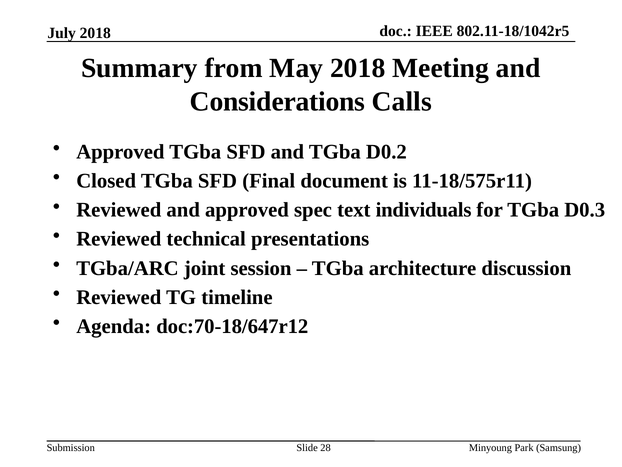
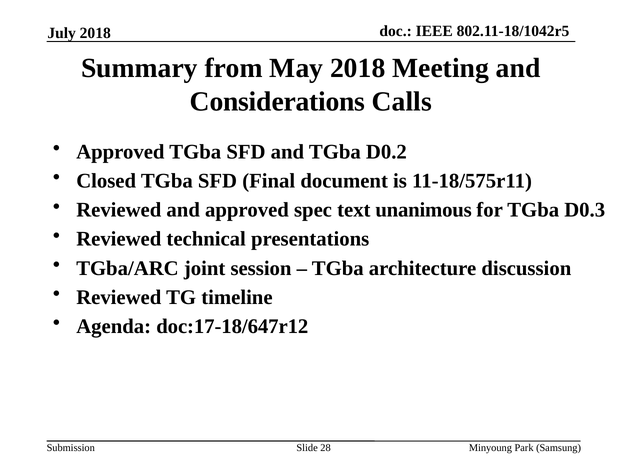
individuals: individuals -> unanimous
doc:70-18/647r12: doc:70-18/647r12 -> doc:17-18/647r12
